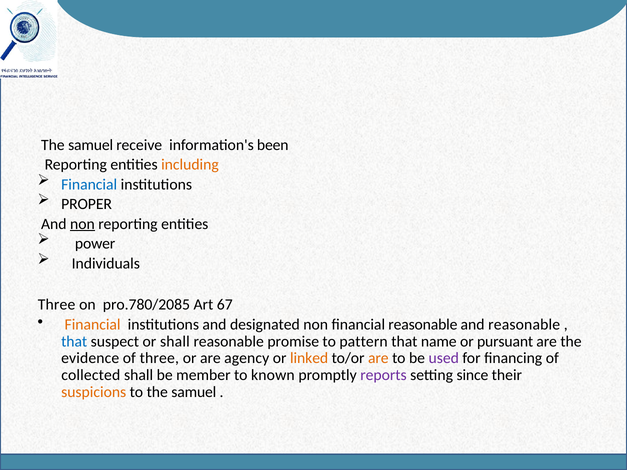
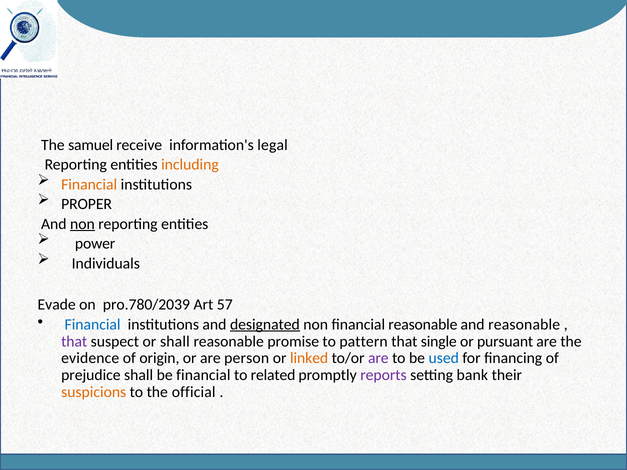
been: been -> legal
Financial at (89, 184) colour: blue -> orange
Three at (57, 305): Three -> Evade
pro.780/2085: pro.780/2085 -> pro.780/2039
67: 67 -> 57
Financial at (93, 325) colour: orange -> blue
designated underline: none -> present
that at (74, 342) colour: blue -> purple
name: name -> single
of three: three -> origin
agency: agency -> person
are at (378, 358) colour: orange -> purple
used colour: purple -> blue
collected: collected -> prejudice
be member: member -> financial
known: known -> related
since: since -> bank
to the samuel: samuel -> official
